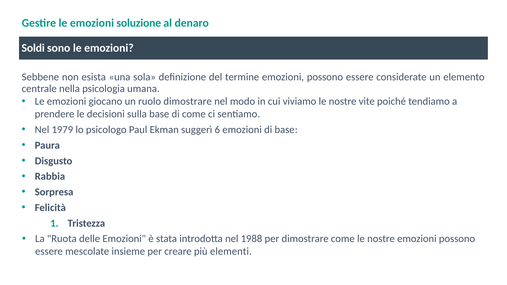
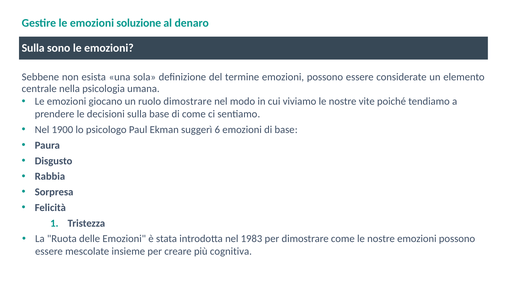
Soldi at (33, 48): Soldi -> Sulla
1979: 1979 -> 1900
1988: 1988 -> 1983
elementi: elementi -> cognitiva
